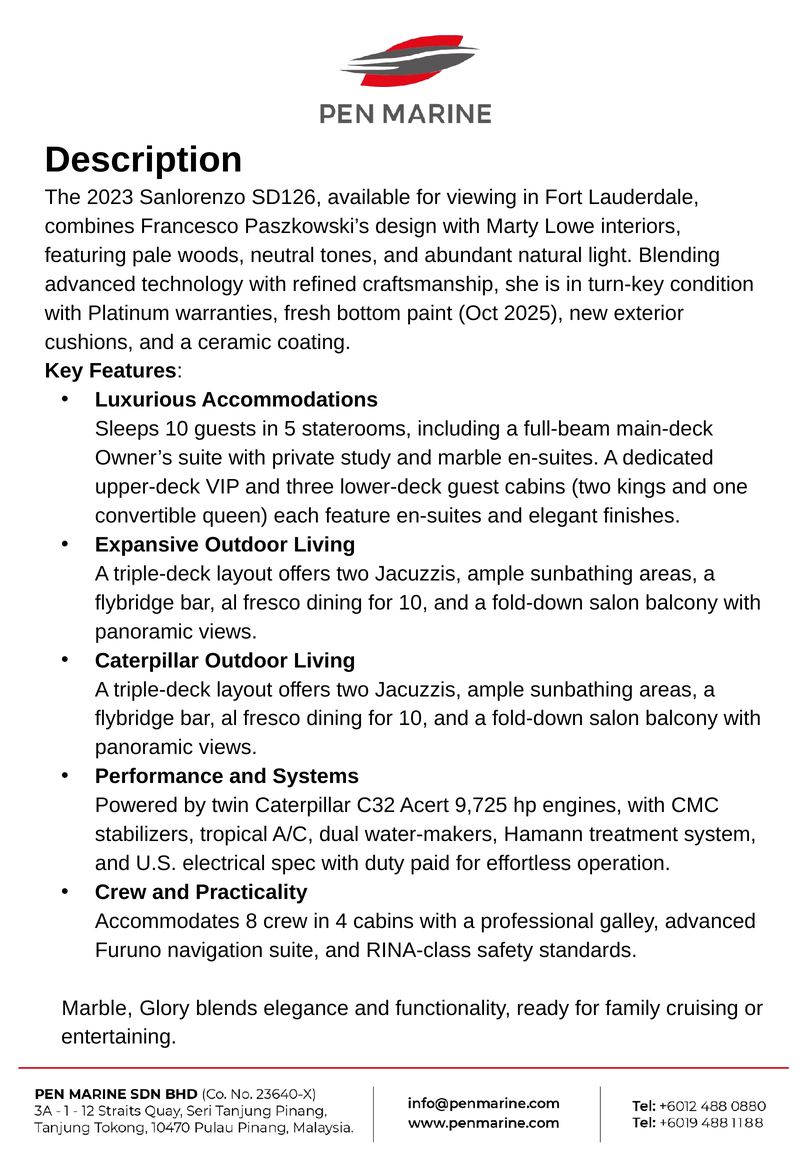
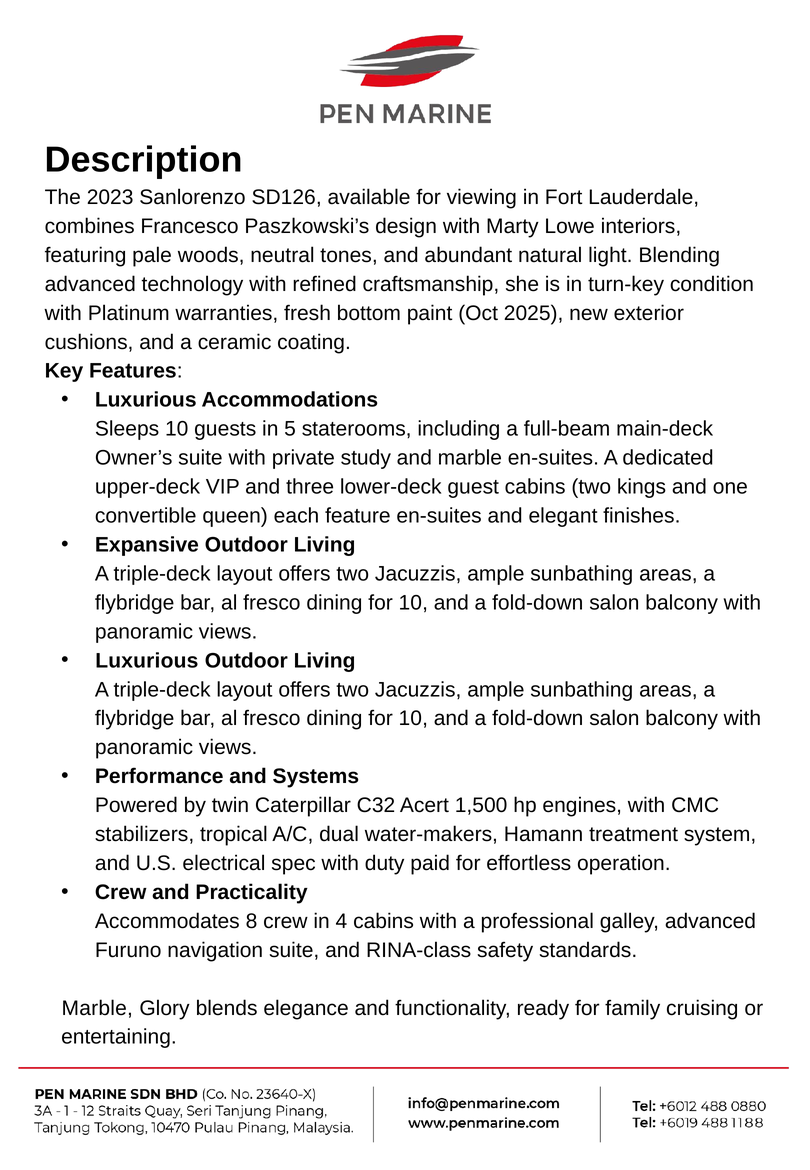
Caterpillar at (147, 661): Caterpillar -> Luxurious
9,725: 9,725 -> 1,500
